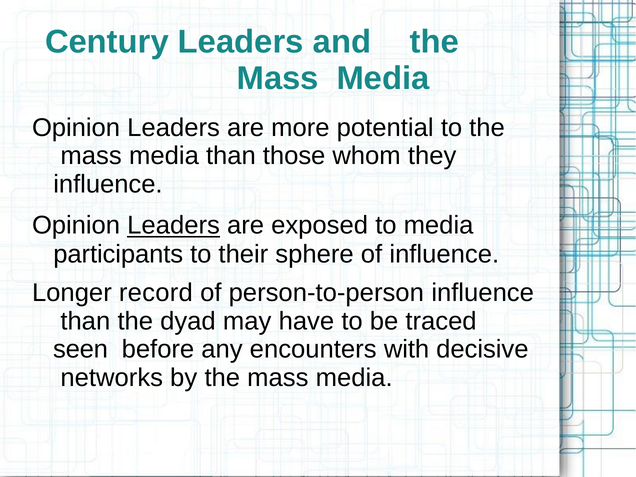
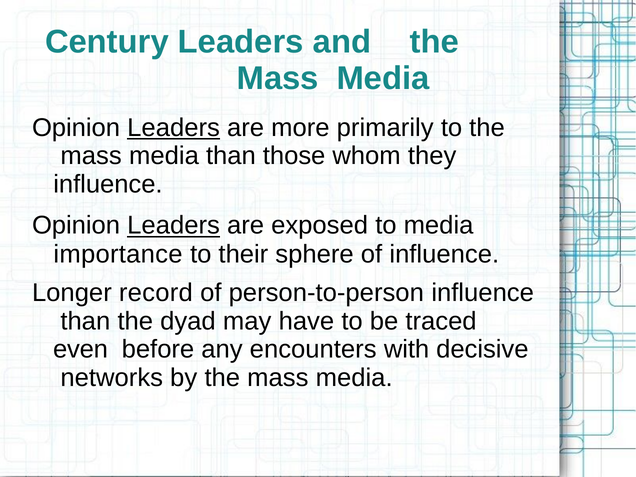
Leaders at (174, 128) underline: none -> present
potential: potential -> primarily
participants: participants -> importance
seen: seen -> even
